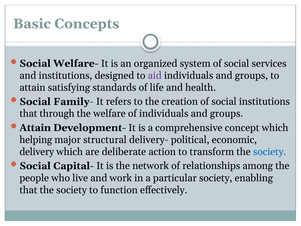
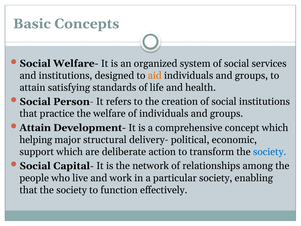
aid colour: purple -> orange
Family-: Family- -> Person-
through: through -> practice
delivery: delivery -> support
